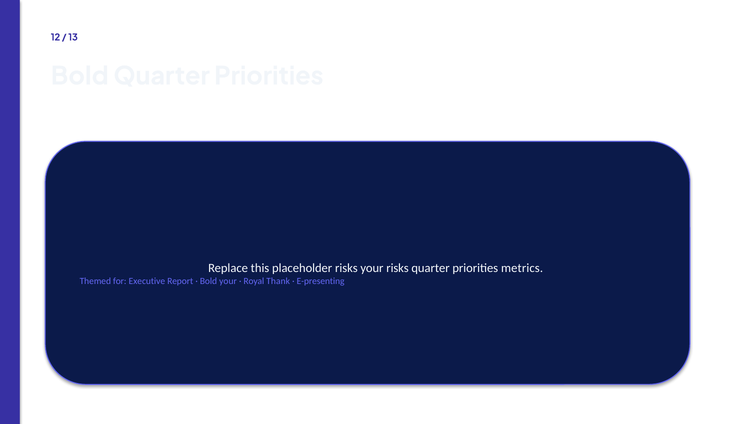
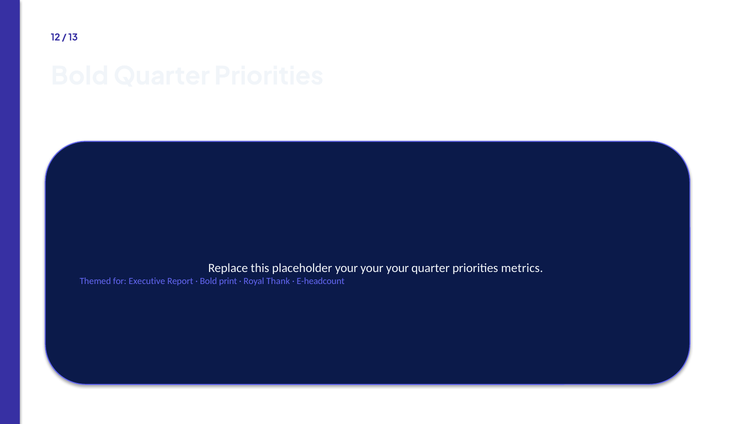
placeholder risks: risks -> your
risks at (398, 268): risks -> your
Bold your: your -> print
E-presenting: E-presenting -> E-headcount
